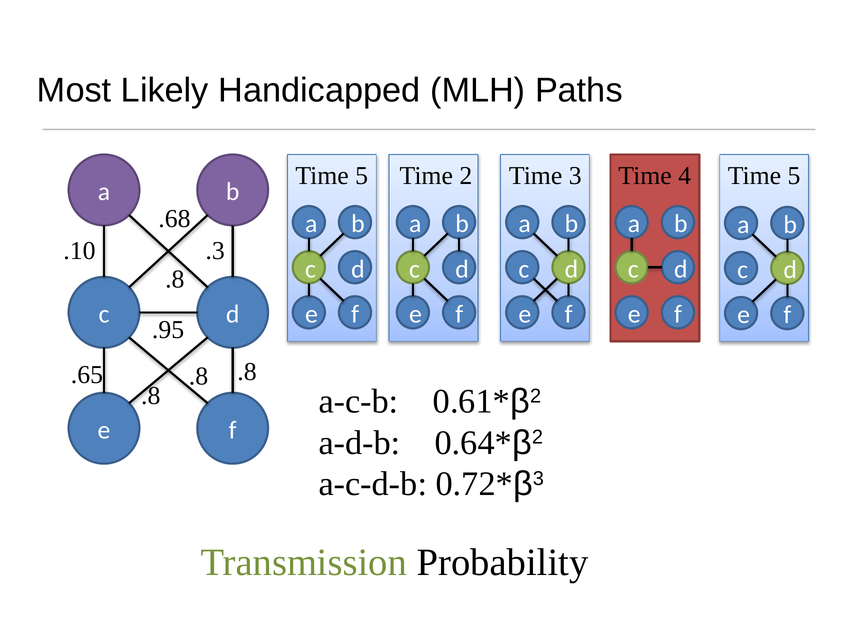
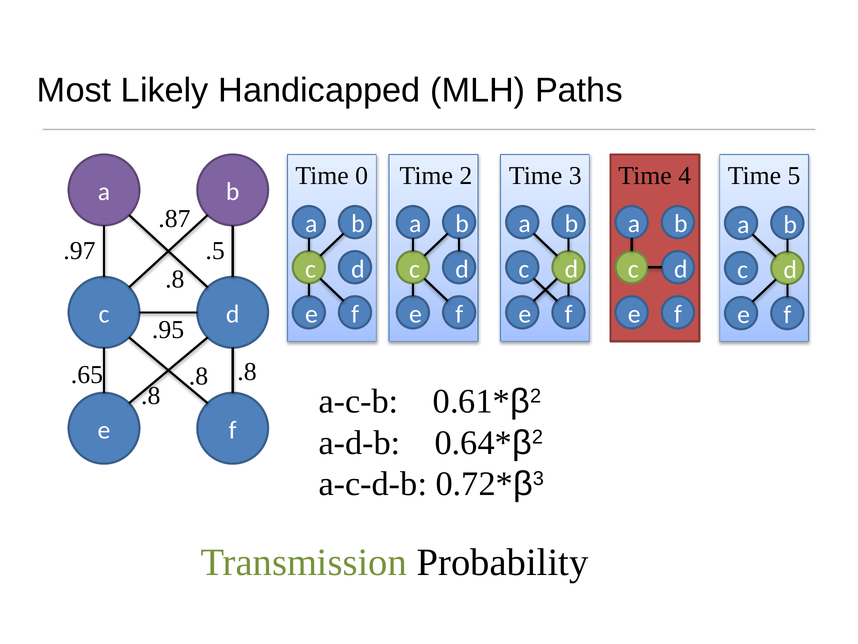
5 at (362, 175): 5 -> 0
.68: .68 -> .87
.10: .10 -> .97
.3: .3 -> .5
